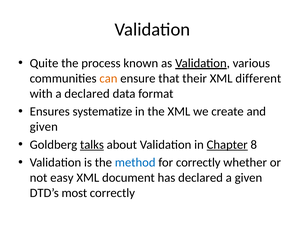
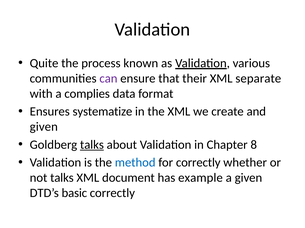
can colour: orange -> purple
different: different -> separate
a declared: declared -> complies
Chapter underline: present -> none
not easy: easy -> talks
has declared: declared -> example
most: most -> basic
